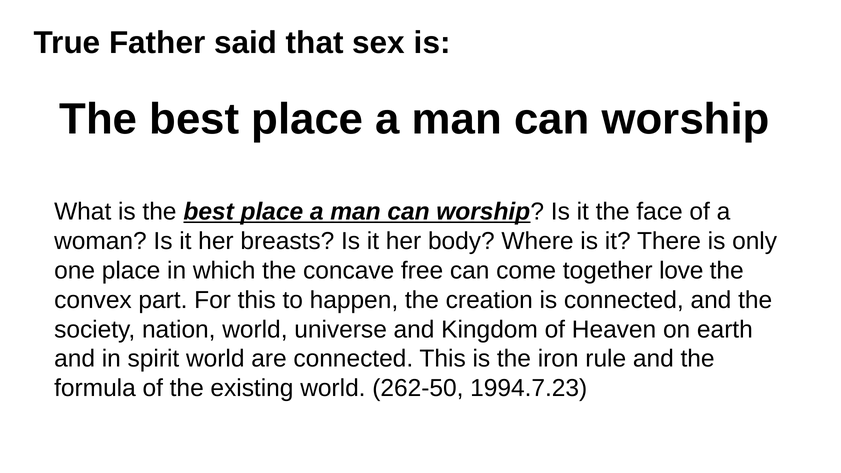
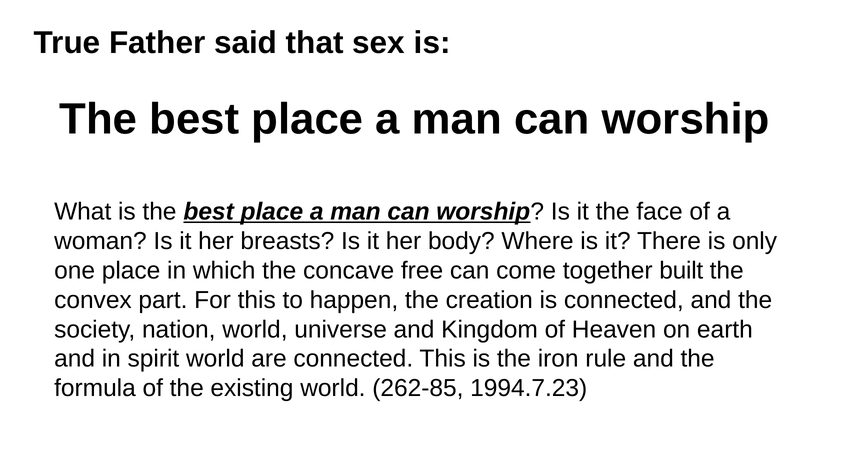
love: love -> built
262-50: 262-50 -> 262-85
